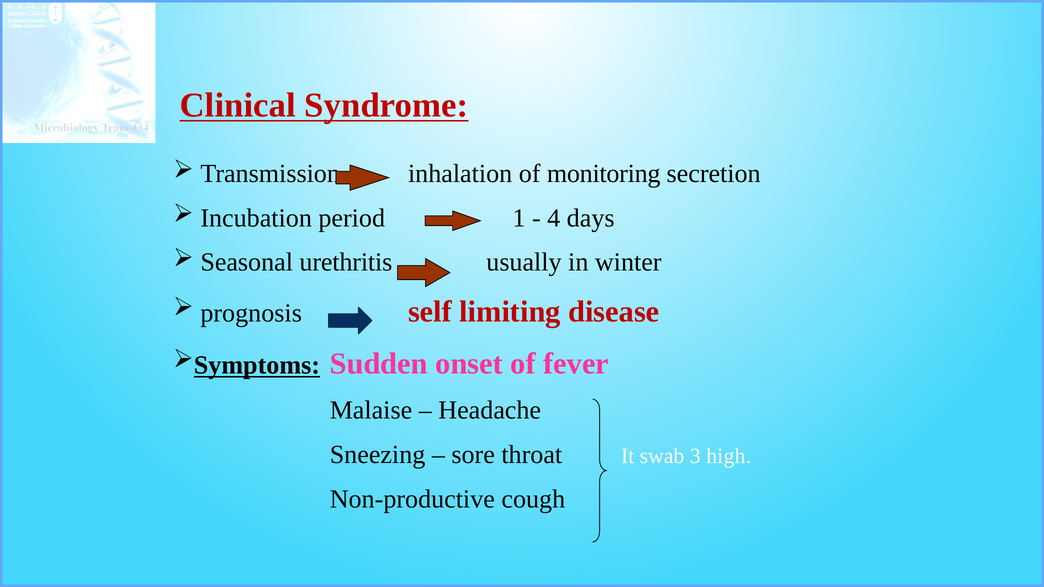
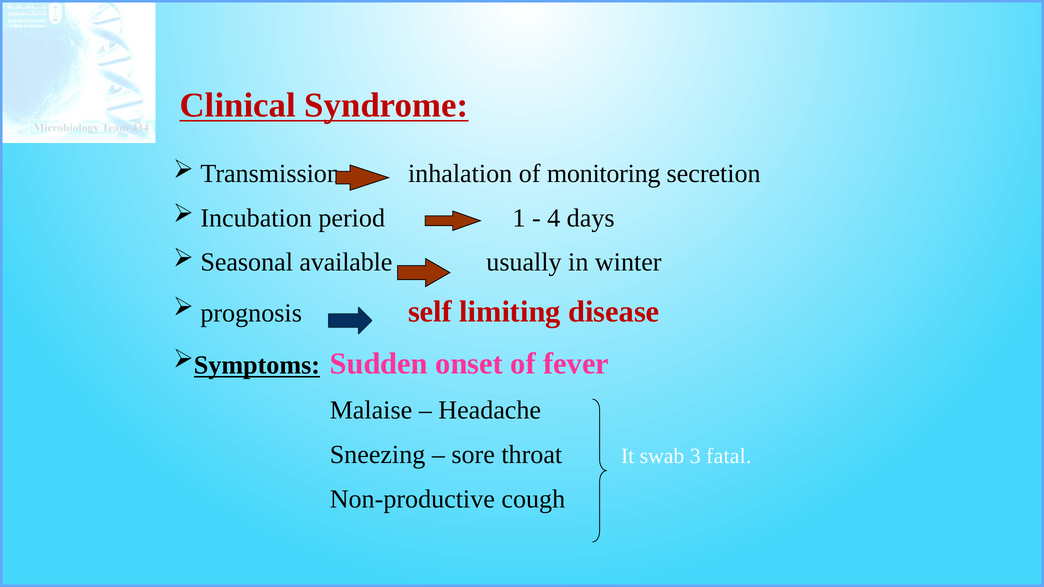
urethritis: urethritis -> available
high: high -> fatal
